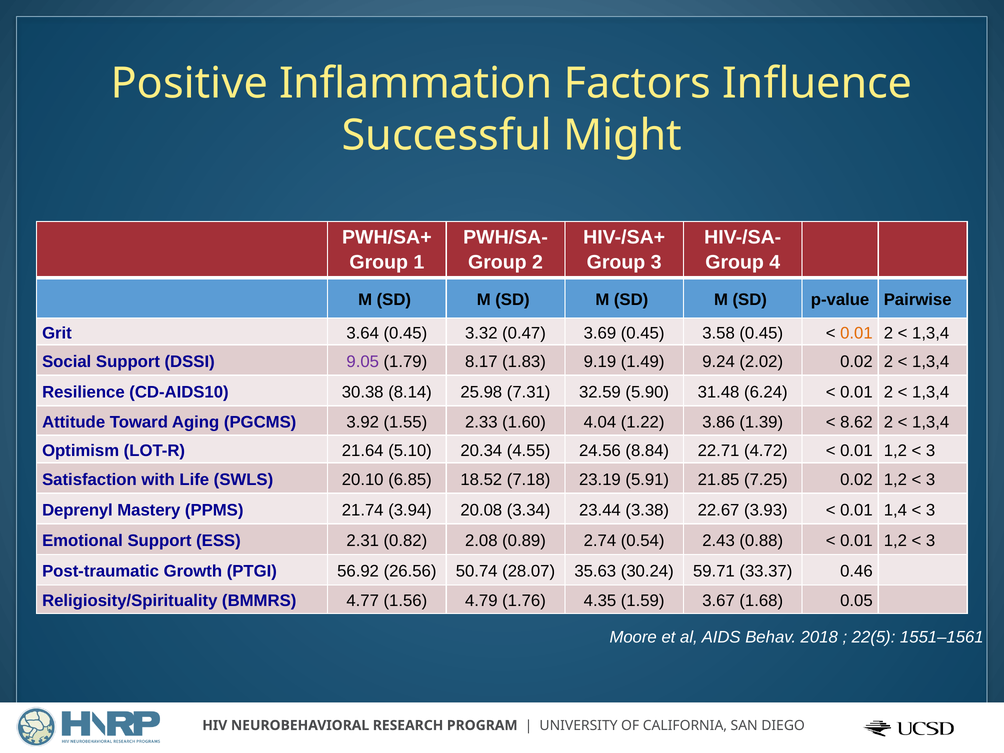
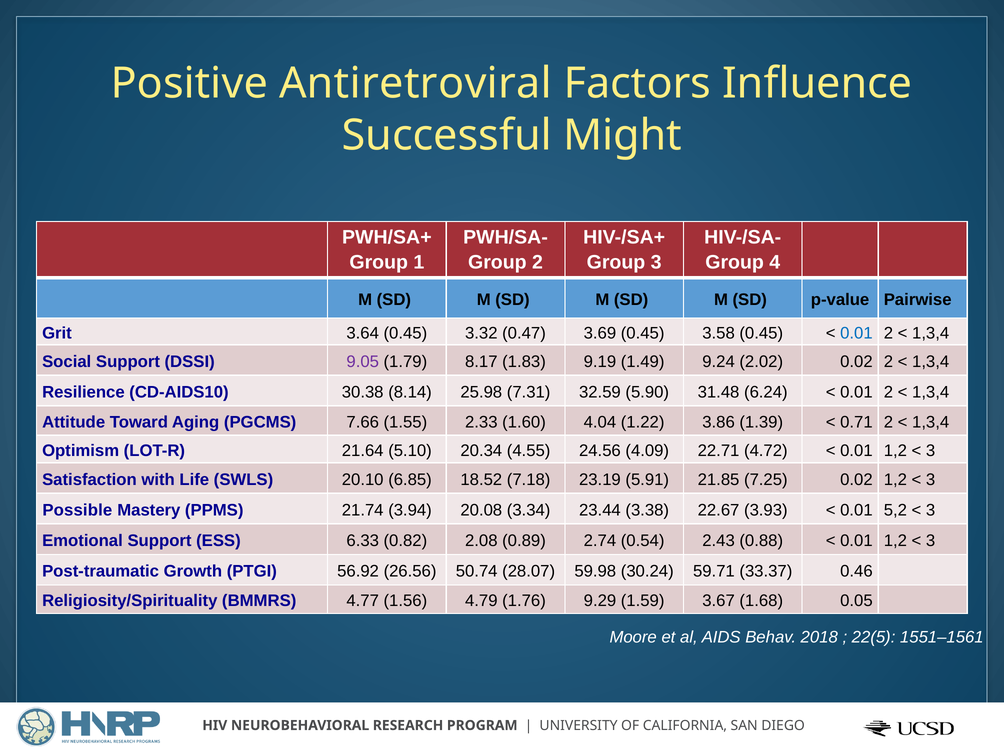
Inflammation: Inflammation -> Antiretroviral
0.01 at (856, 333) colour: orange -> blue
3.92: 3.92 -> 7.66
8.62: 8.62 -> 0.71
8.84: 8.84 -> 4.09
Deprenyl: Deprenyl -> Possible
1,4: 1,4 -> 5,2
2.31: 2.31 -> 6.33
35.63: 35.63 -> 59.98
4.35: 4.35 -> 9.29
